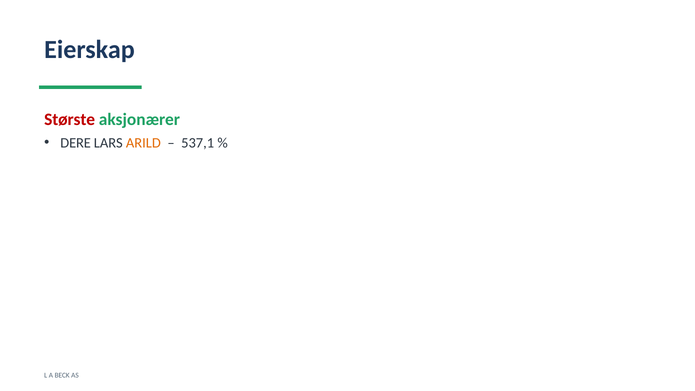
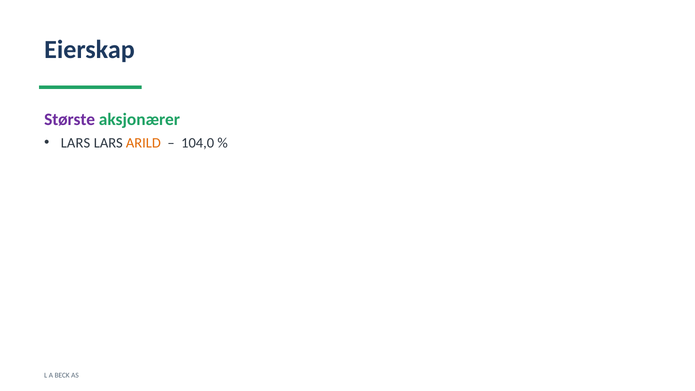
Største colour: red -> purple
DERE at (76, 143): DERE -> LARS
537,1: 537,1 -> 104,0
